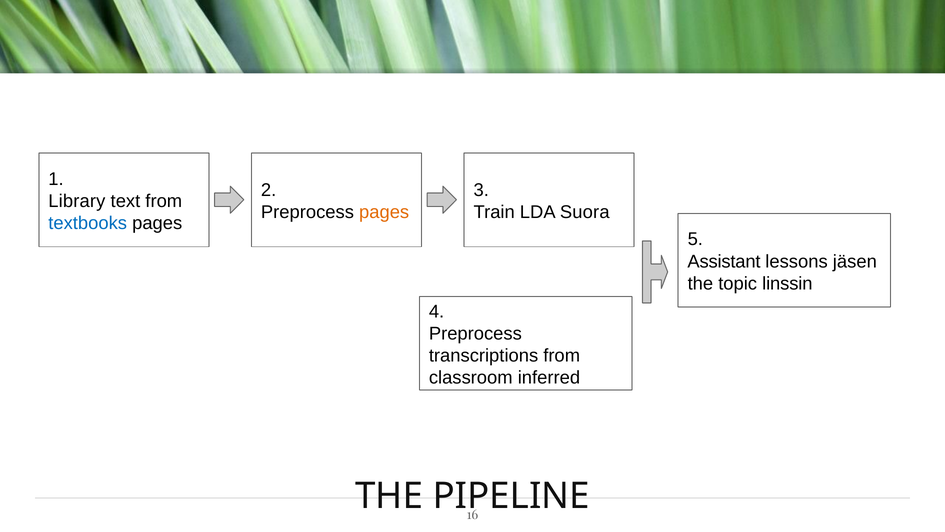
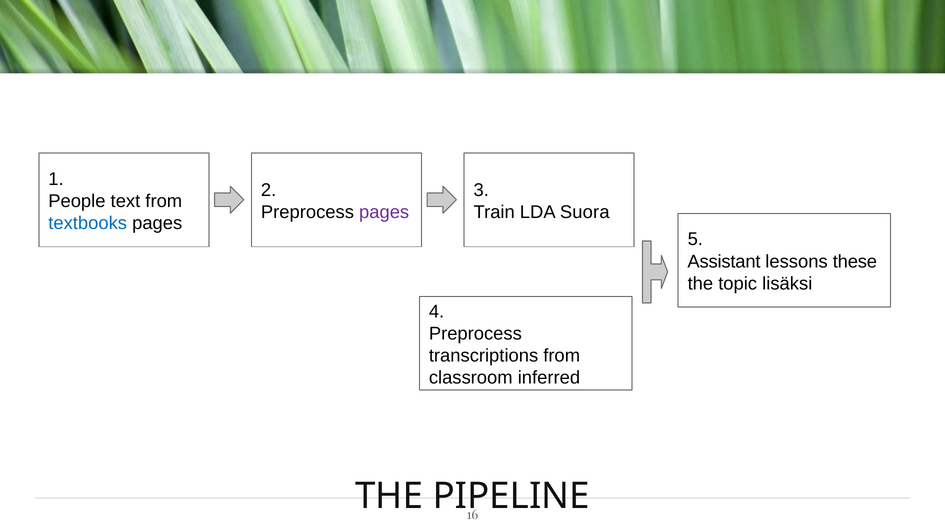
Library: Library -> People
pages at (384, 212) colour: orange -> purple
jäsen: jäsen -> these
linssin: linssin -> lisäksi
